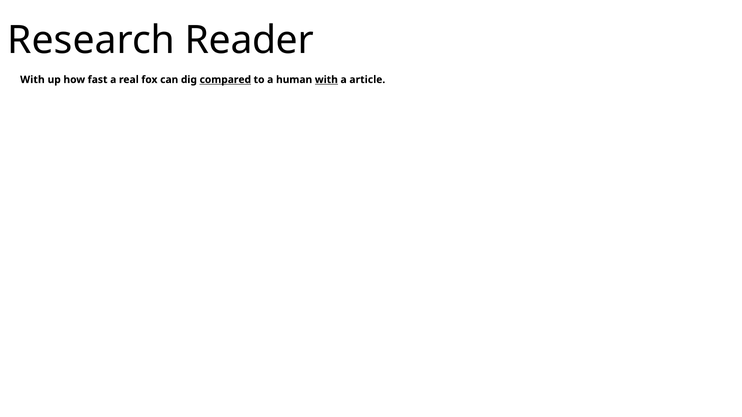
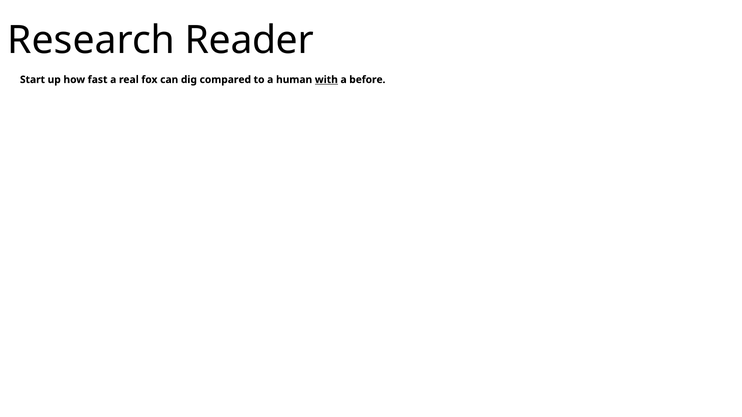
With at (32, 80): With -> Start
compared underline: present -> none
article: article -> before
